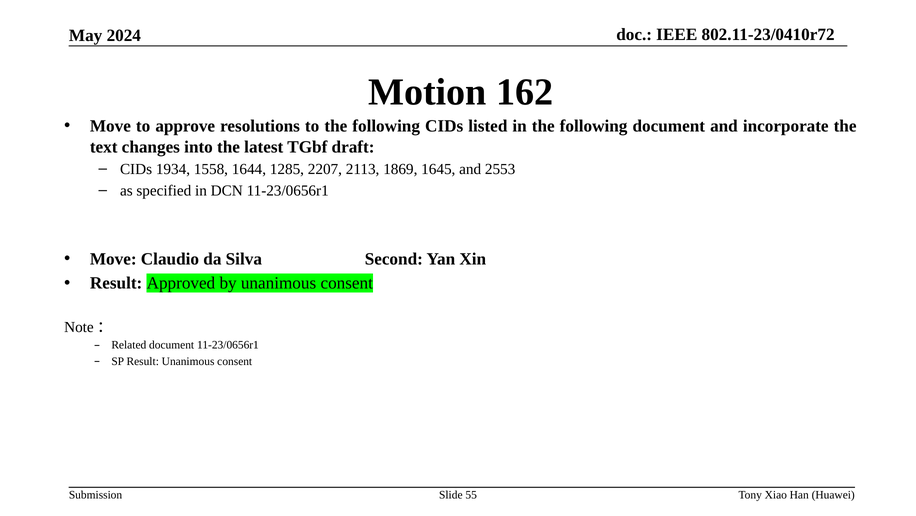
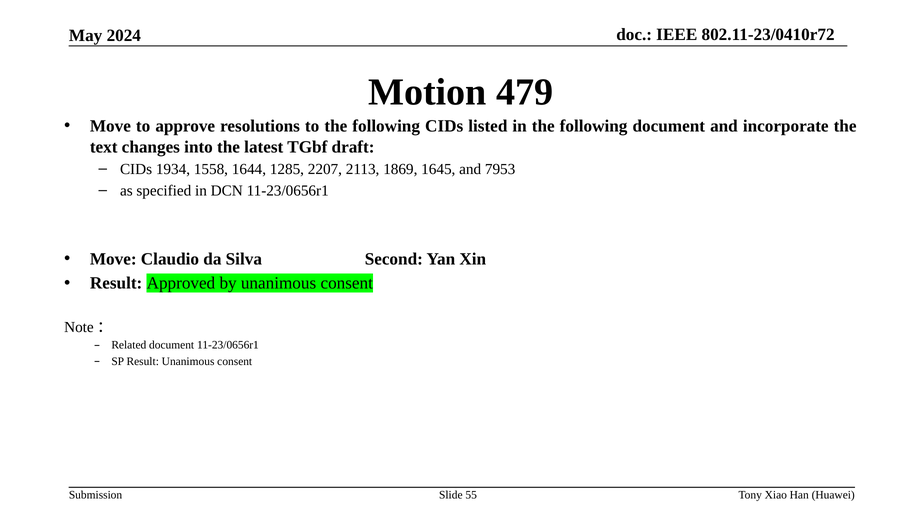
162: 162 -> 479
2553: 2553 -> 7953
